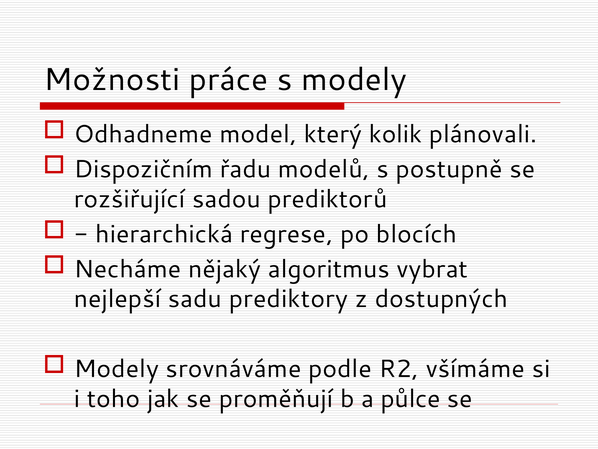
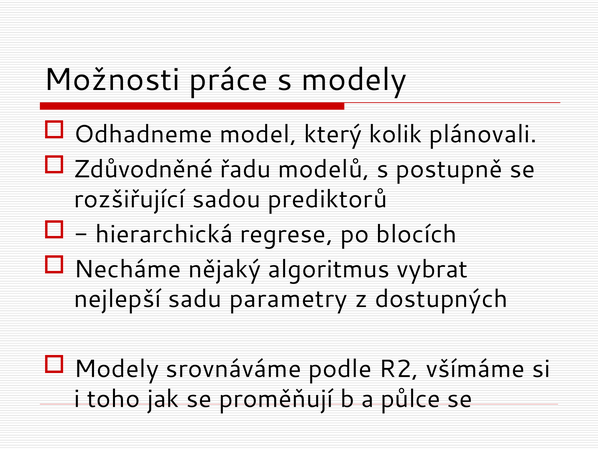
Dispozičním: Dispozičním -> Zdůvodněné
prediktory: prediktory -> parametry
